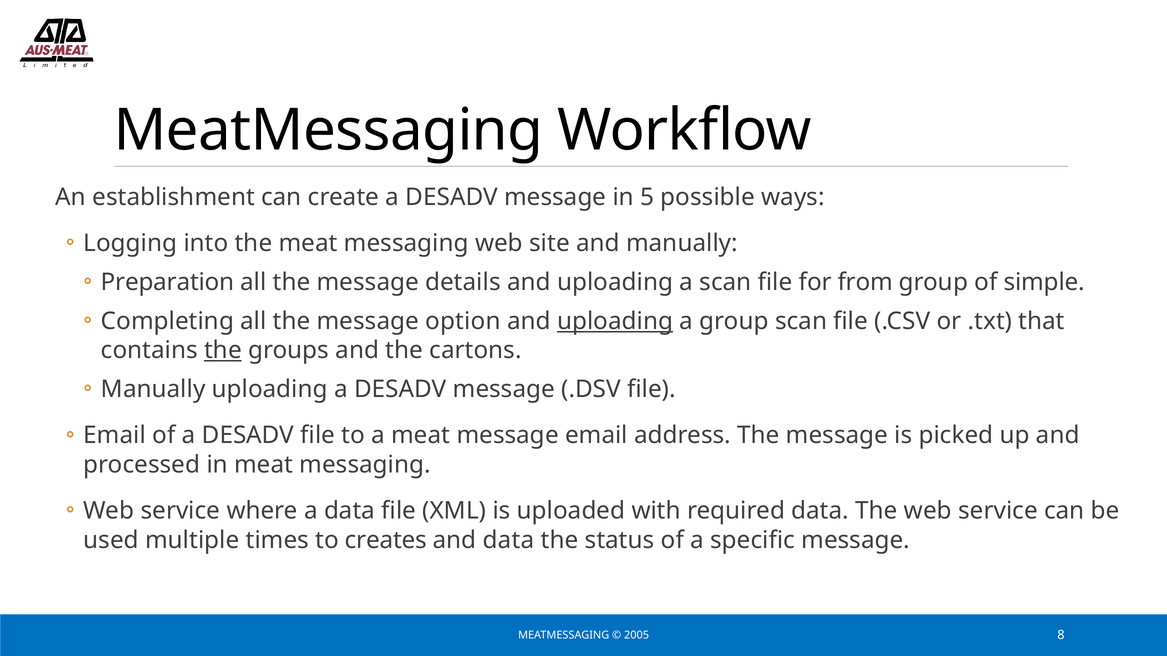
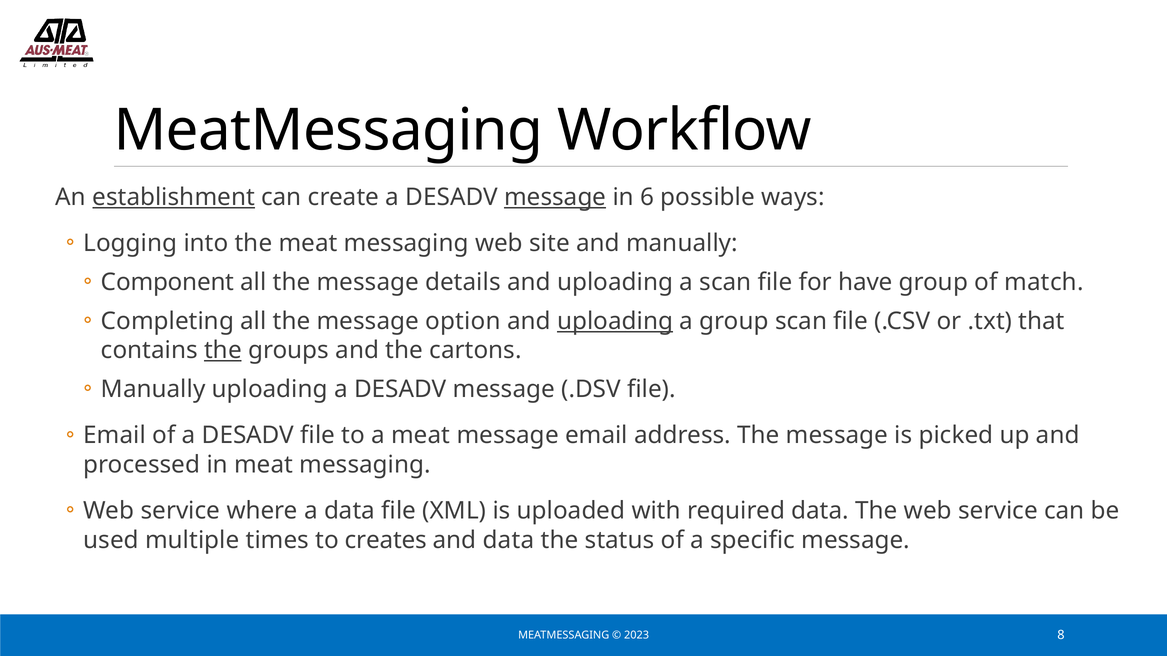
establishment underline: none -> present
message at (555, 197) underline: none -> present
5: 5 -> 6
Preparation: Preparation -> Component
from: from -> have
simple: simple -> match
2005: 2005 -> 2023
